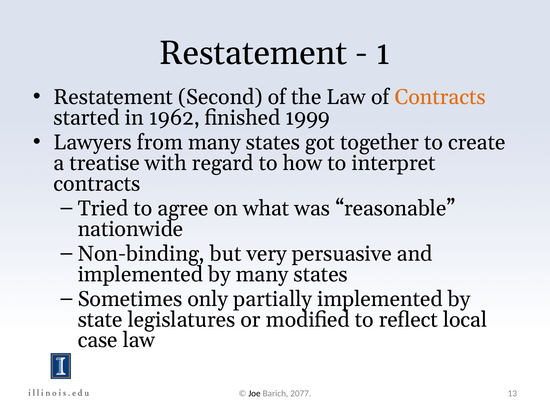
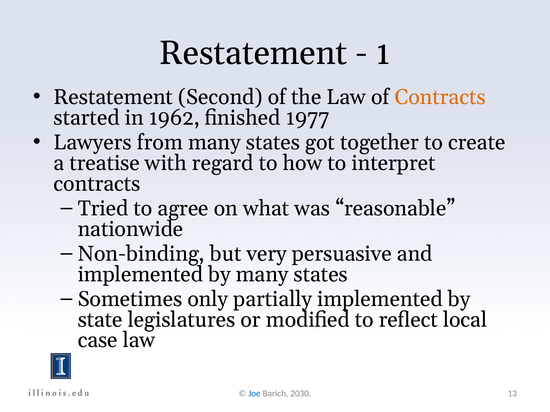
1999: 1999 -> 1977
Joe colour: black -> blue
2077: 2077 -> 2030
